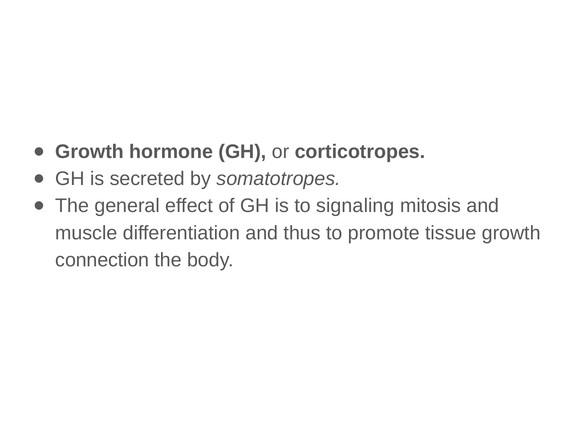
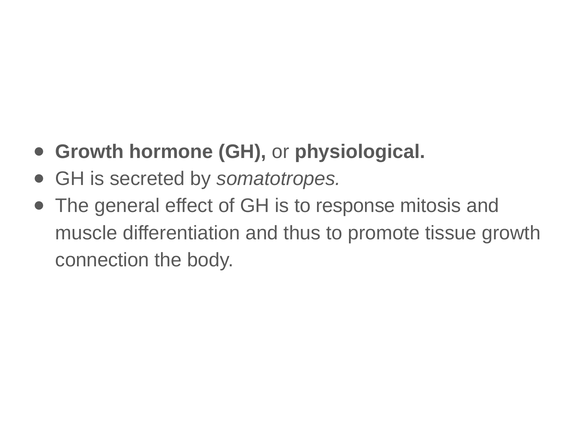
corticotropes: corticotropes -> physiological
signaling: signaling -> response
